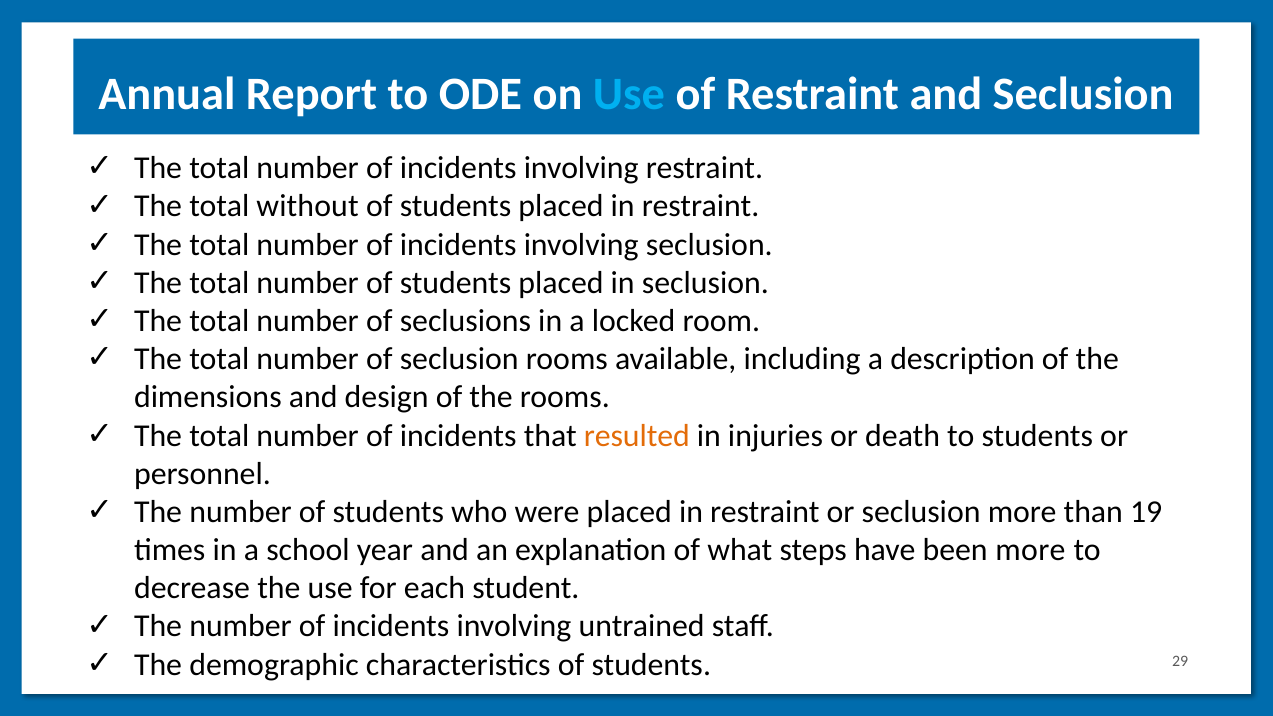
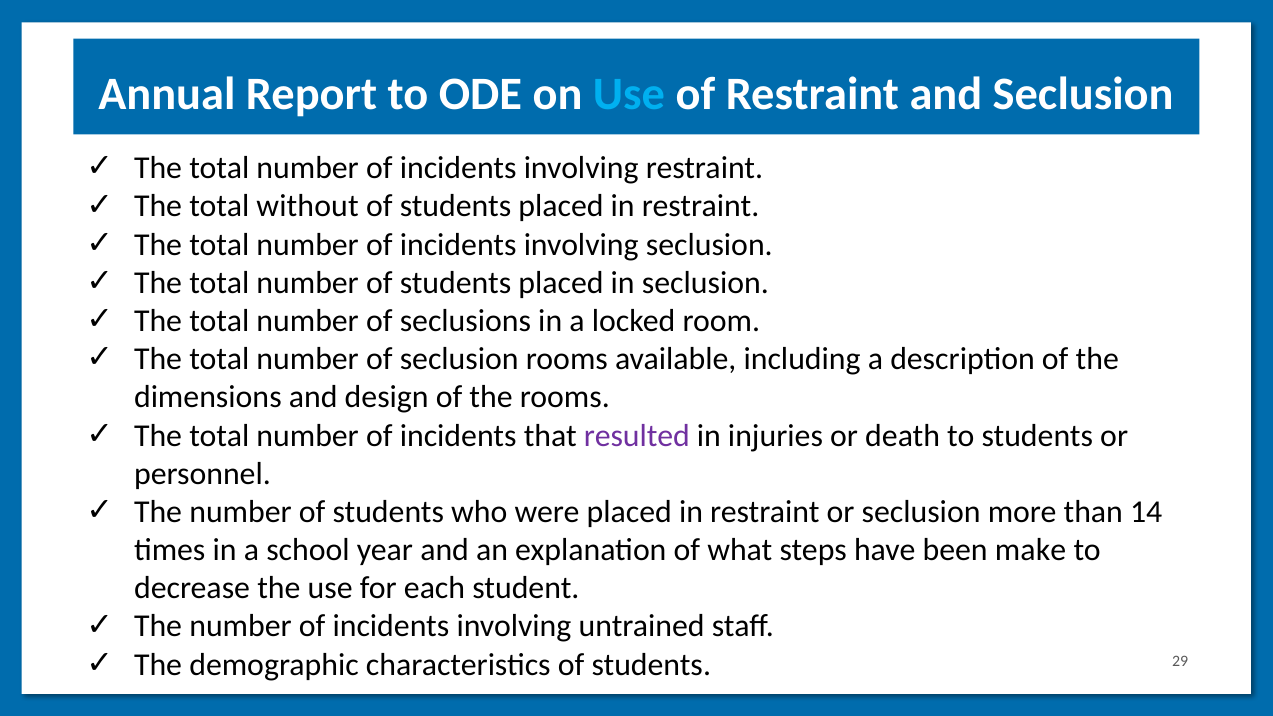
resulted colour: orange -> purple
19: 19 -> 14
been more: more -> make
